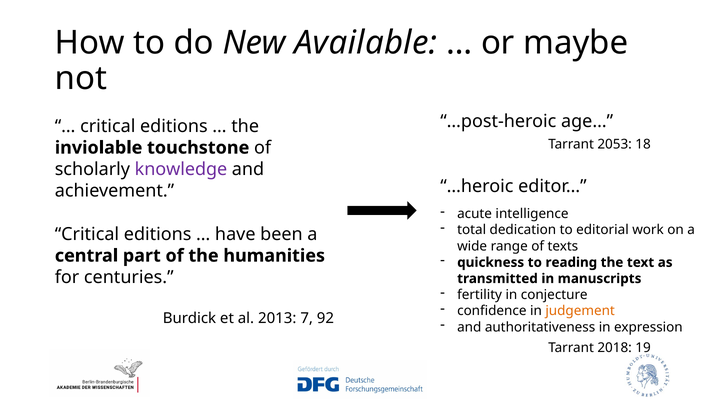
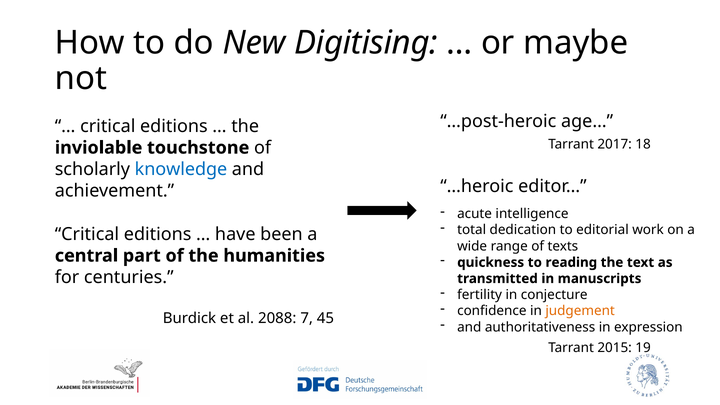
Available: Available -> Digitising
2053: 2053 -> 2017
knowledge colour: purple -> blue
2013: 2013 -> 2088
92: 92 -> 45
2018: 2018 -> 2015
